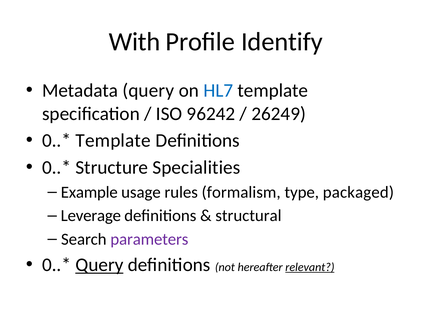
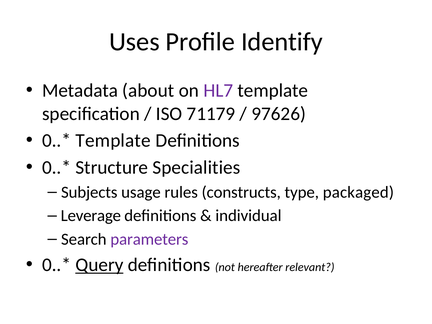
With: With -> Uses
Metadata query: query -> about
HL7 colour: blue -> purple
96242: 96242 -> 71179
26249: 26249 -> 97626
Example: Example -> Subjects
formalism: formalism -> constructs
structural: structural -> individual
relevant underline: present -> none
